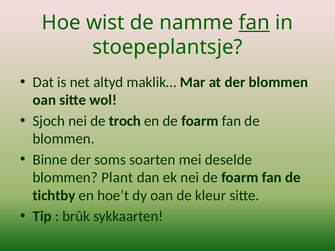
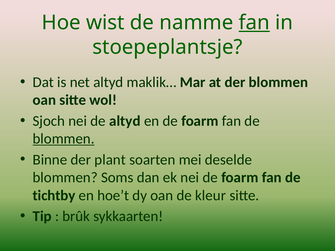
de troch: troch -> altyd
blommen at (64, 139) underline: none -> present
soms: soms -> plant
Plant: Plant -> Soms
